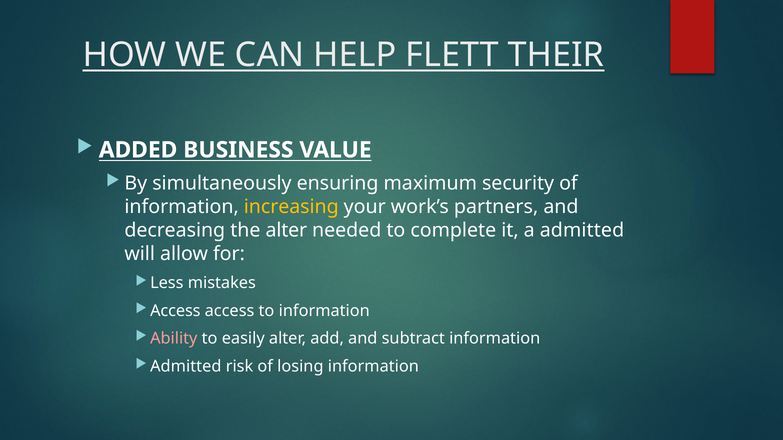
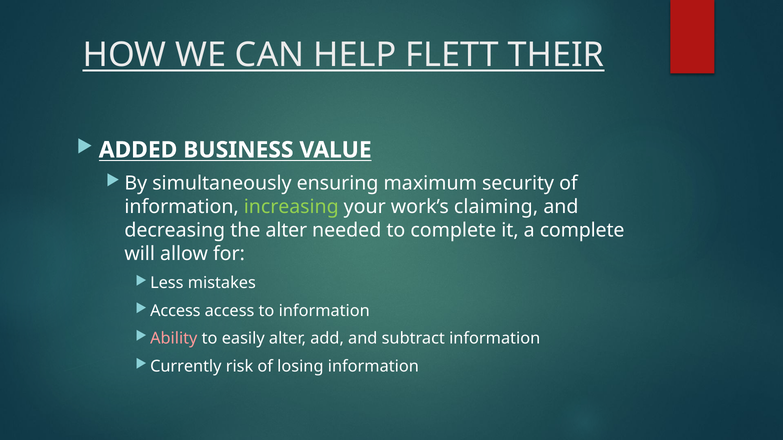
increasing colour: yellow -> light green
partners: partners -> claiming
a admitted: admitted -> complete
Admitted at (186, 367): Admitted -> Currently
